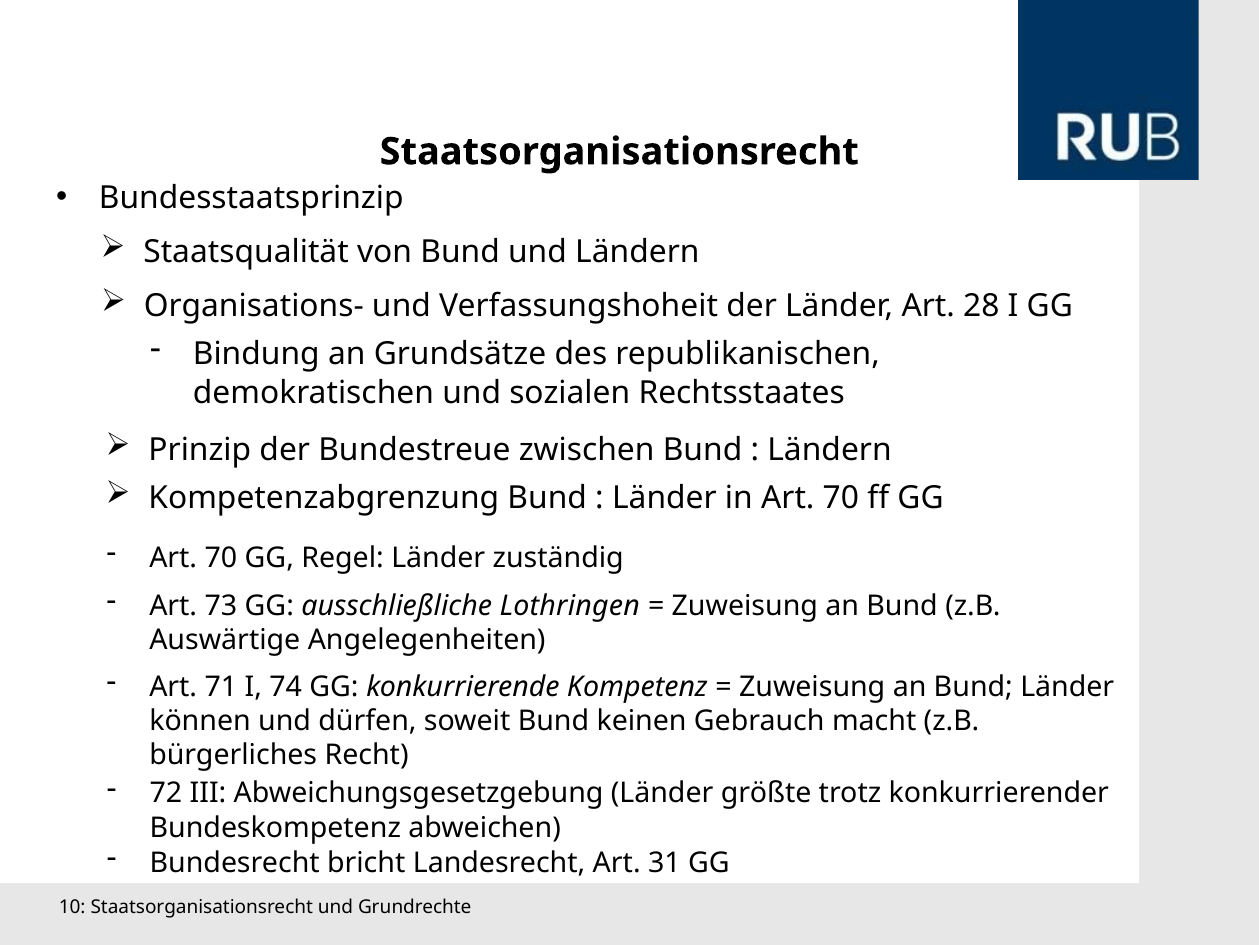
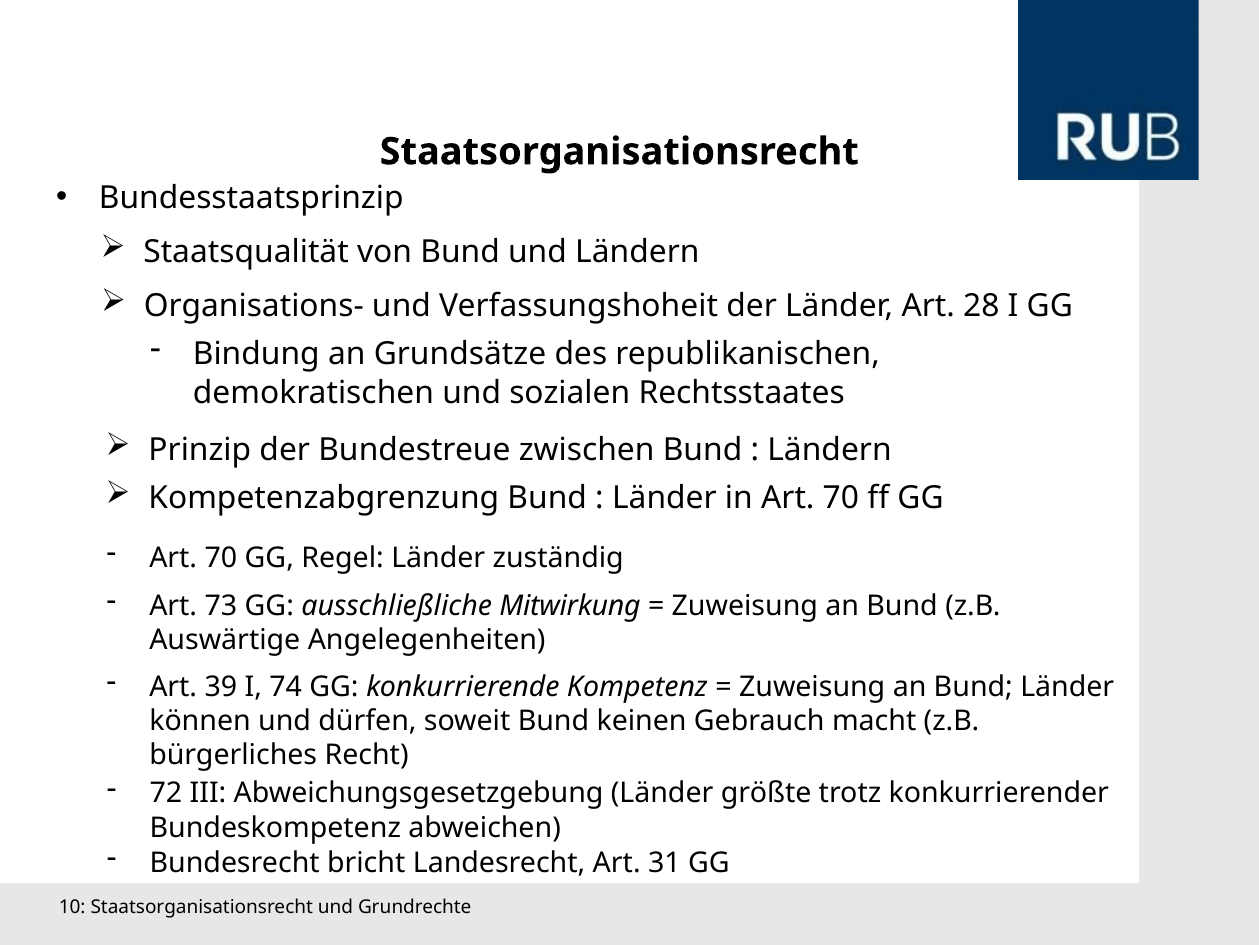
Lothringen: Lothringen -> Mitwirkung
71: 71 -> 39
